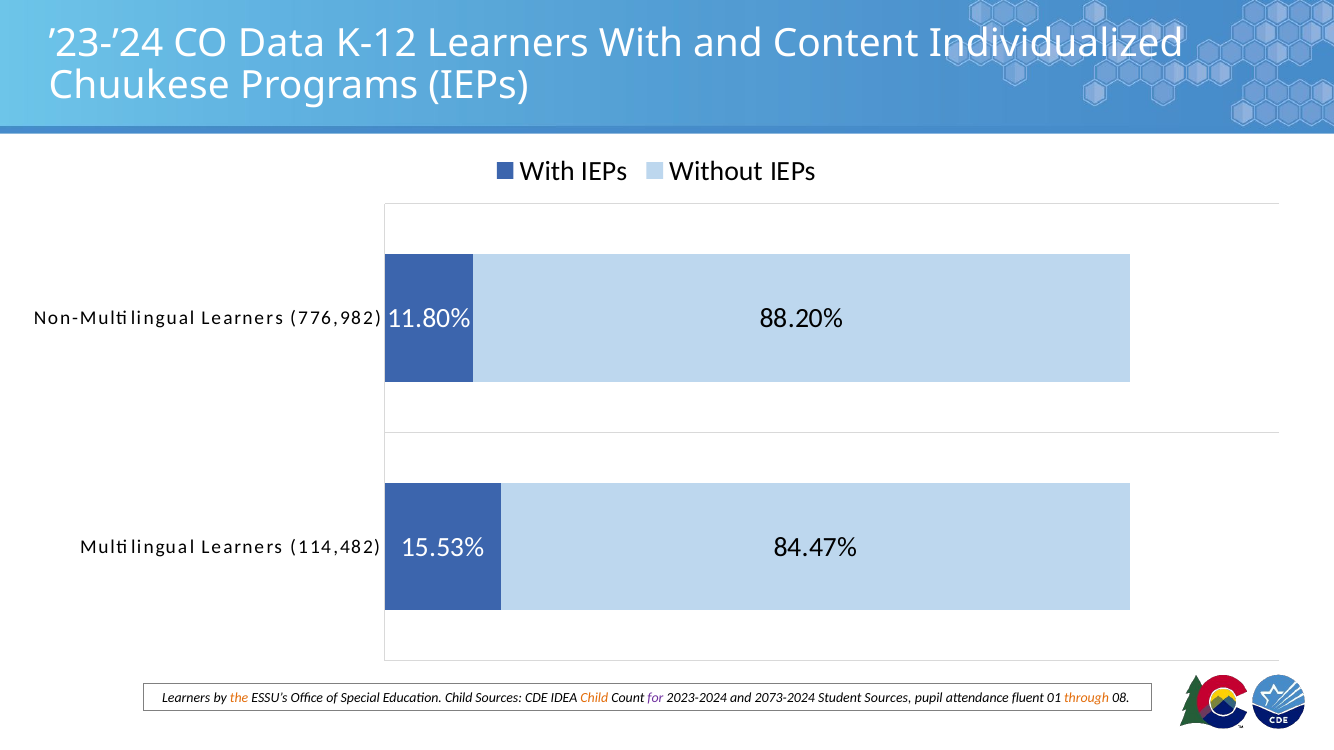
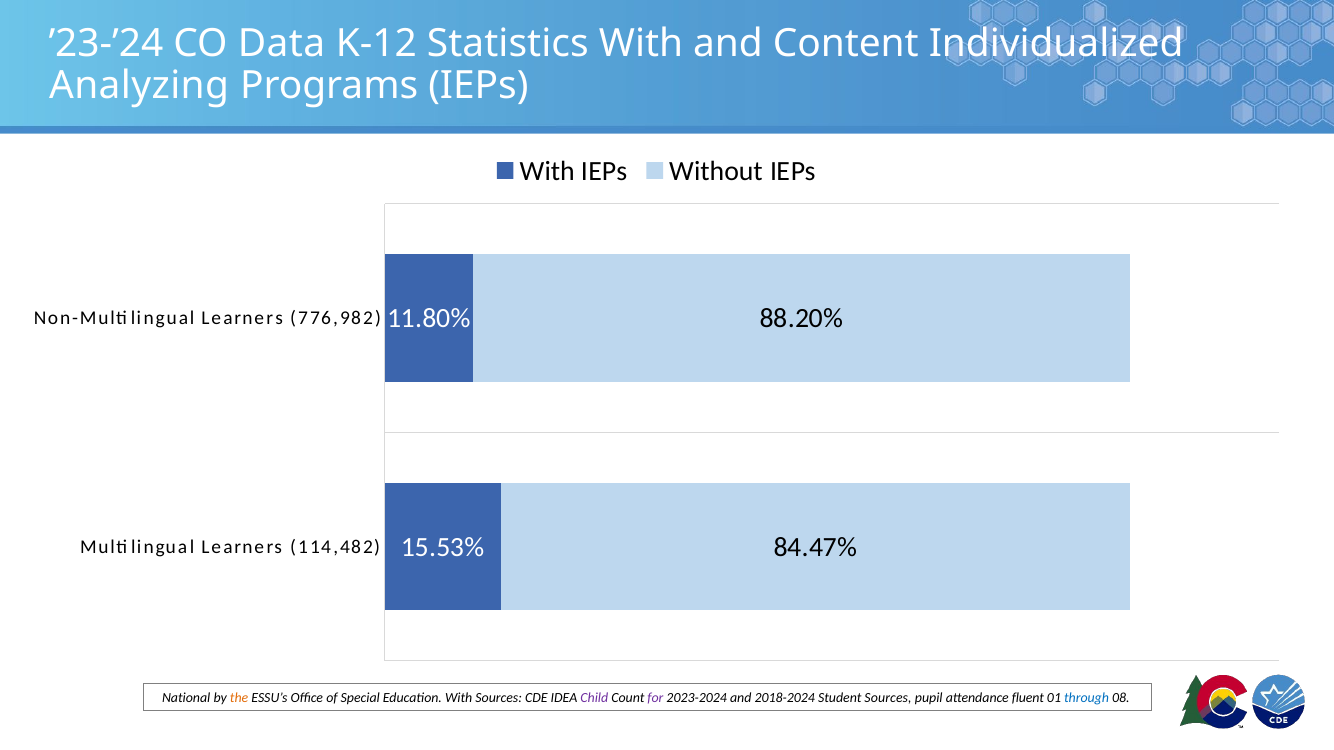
K-12 Learners: Learners -> Statistics
Chuukese: Chuukese -> Analyzing
Learners at (186, 698): Learners -> National
Education Child: Child -> With
Child at (594, 698) colour: orange -> purple
2073-2024: 2073-2024 -> 2018-2024
through colour: orange -> blue
